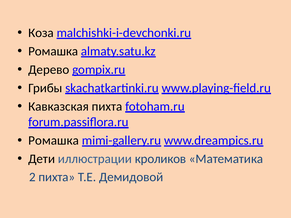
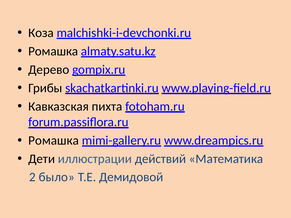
кроликов: кроликов -> действий
2 пихта: пихта -> было
